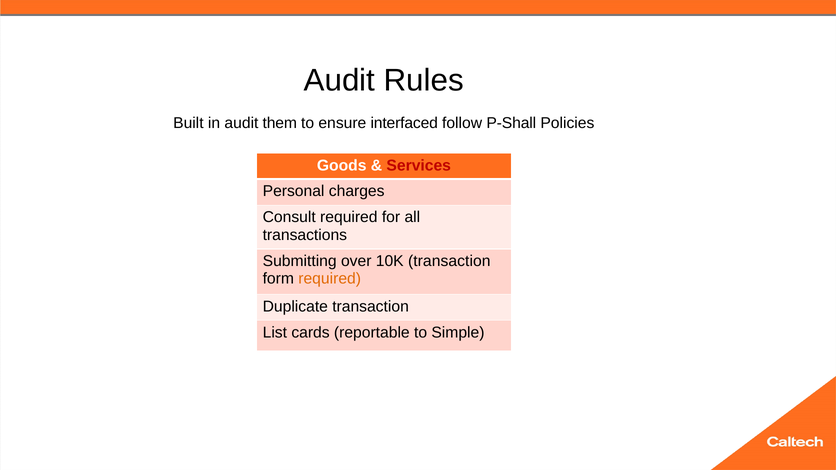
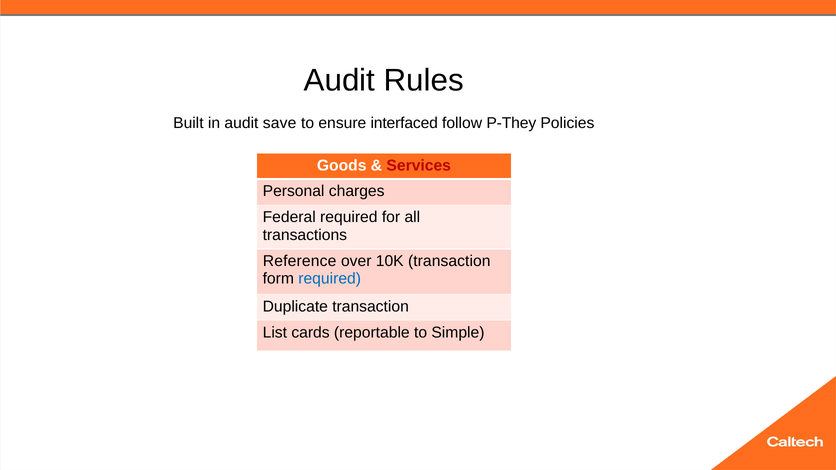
them: them -> save
P-Shall: P-Shall -> P-They
Consult: Consult -> Federal
Submitting: Submitting -> Reference
required at (330, 279) colour: orange -> blue
